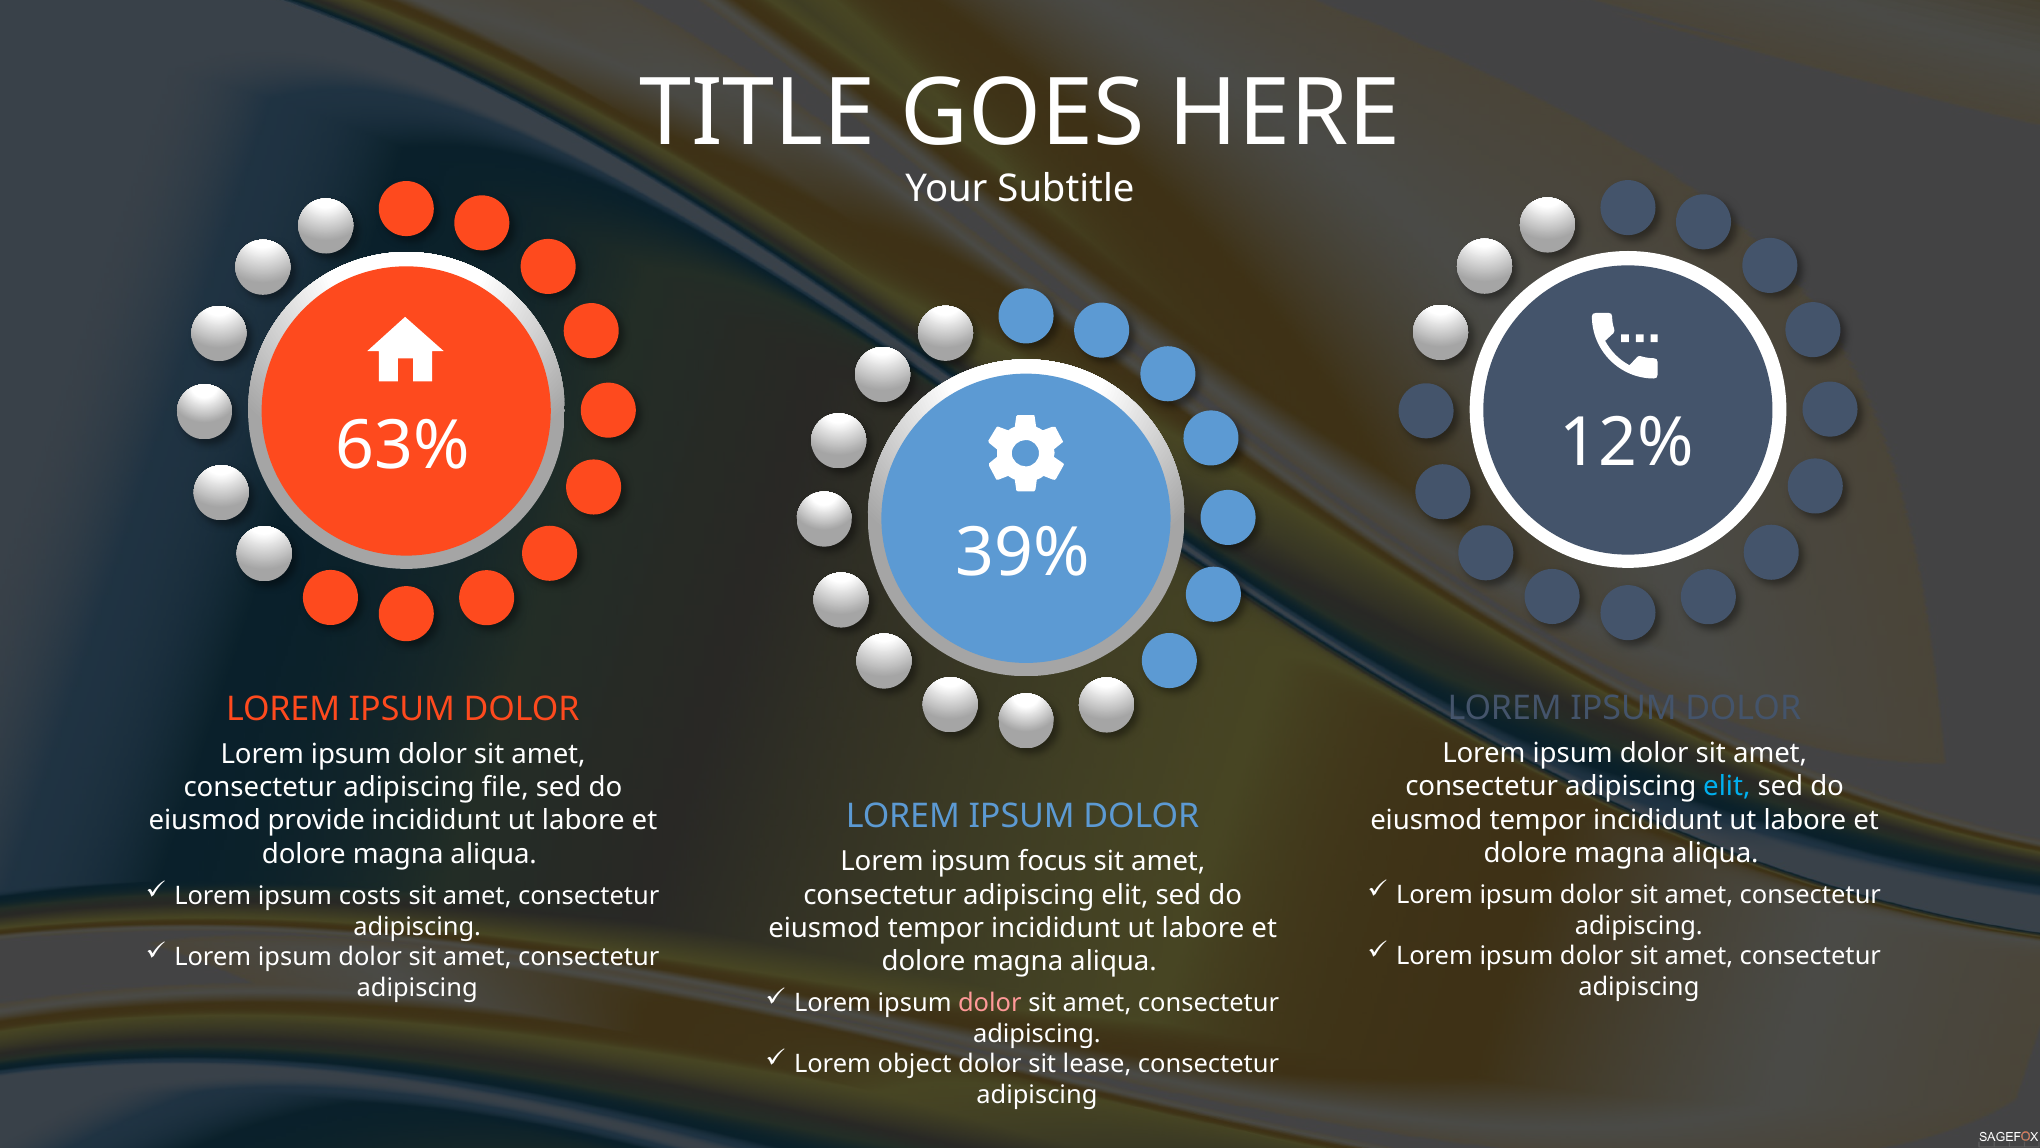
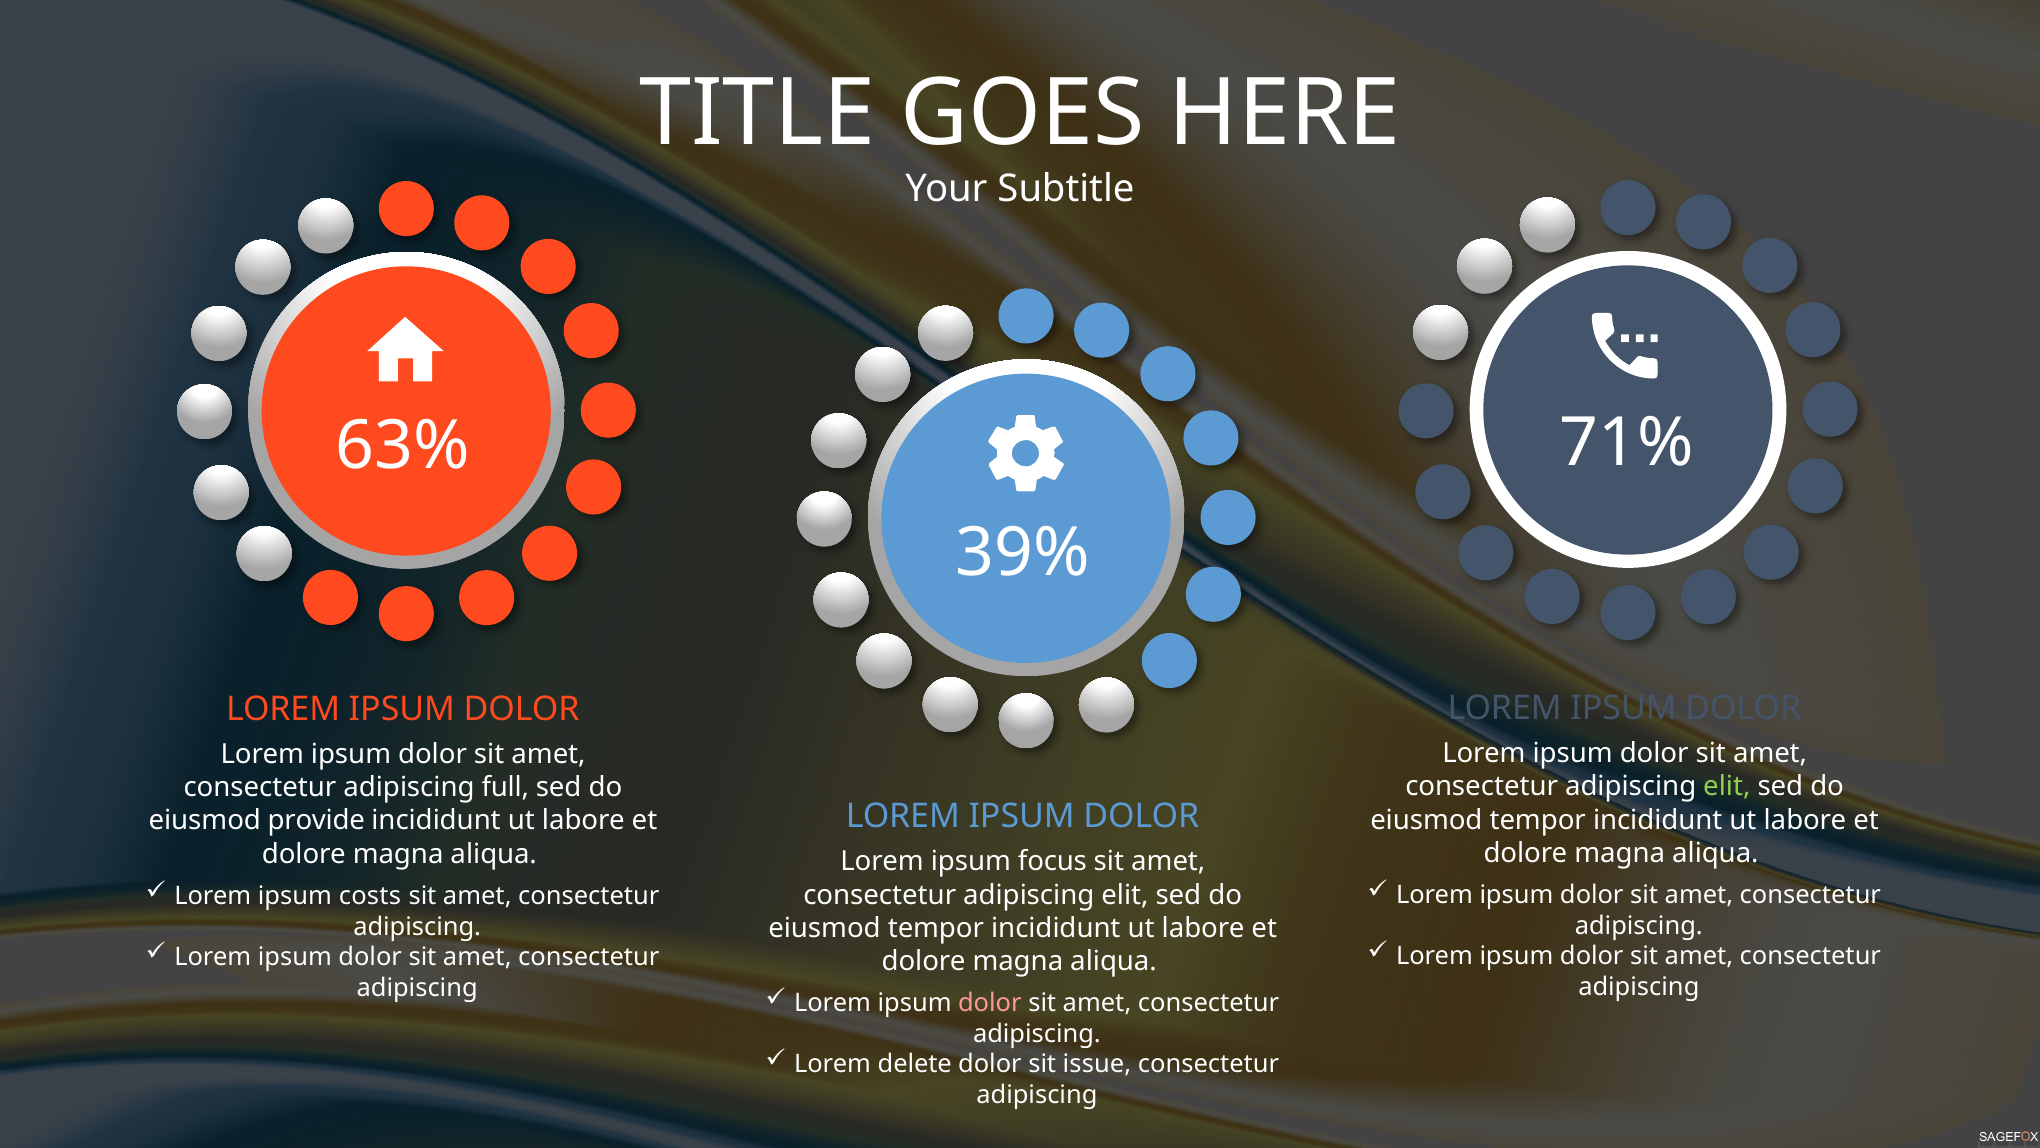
12%: 12% -> 71%
elit at (1727, 786) colour: light blue -> light green
file: file -> full
object: object -> delete
lease: lease -> issue
